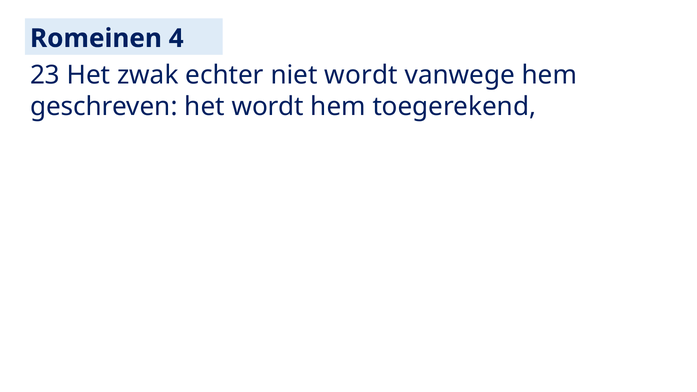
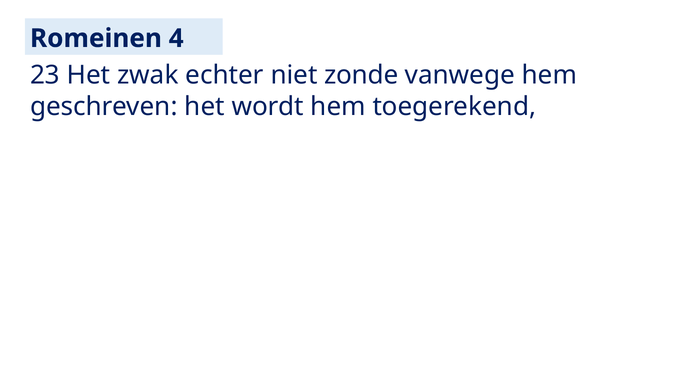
niet wordt: wordt -> zonde
